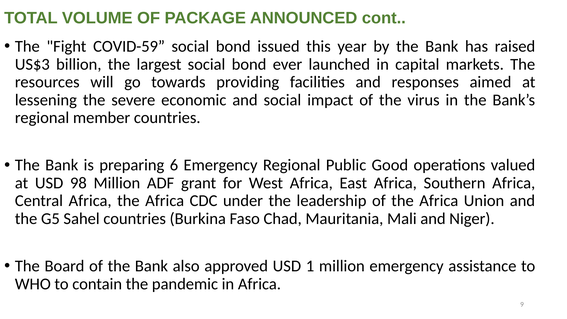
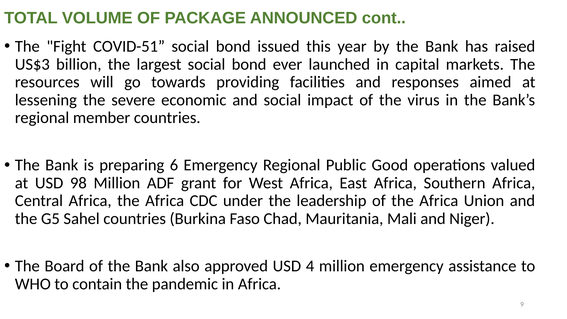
COVID-59: COVID-59 -> COVID-51
1: 1 -> 4
